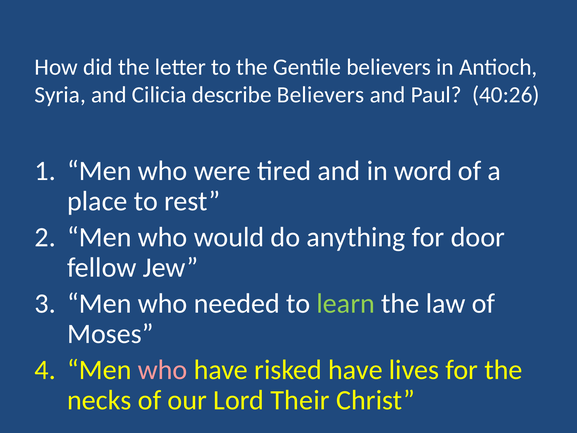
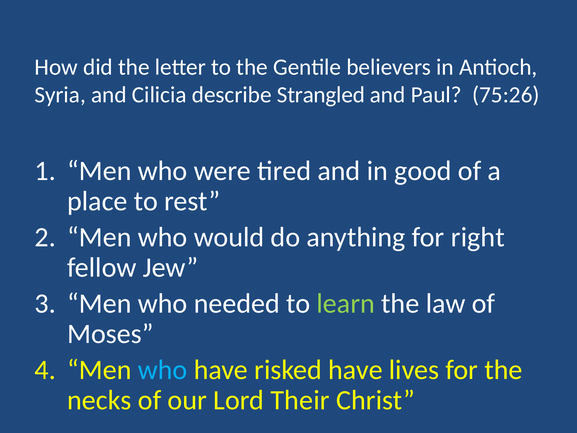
describe Believers: Believers -> Strangled
40:26: 40:26 -> 75:26
word: word -> good
door: door -> right
who at (163, 370) colour: pink -> light blue
